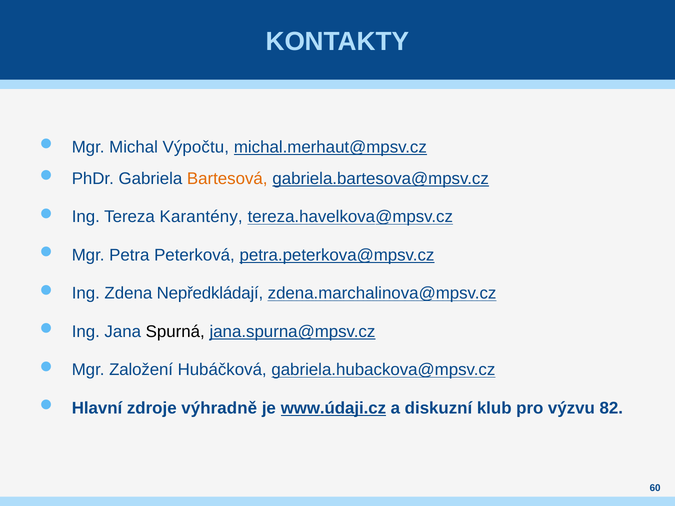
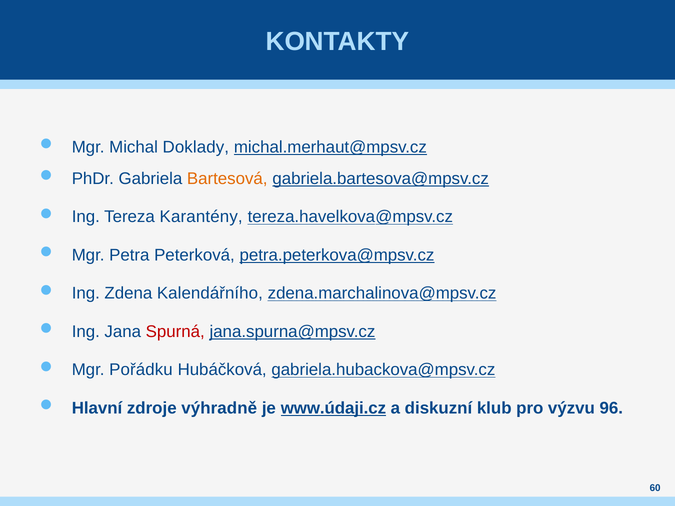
Výpočtu: Výpočtu -> Doklady
Nepředkládají: Nepředkládají -> Kalendářního
Spurná colour: black -> red
Založení: Založení -> Pořádku
82: 82 -> 96
